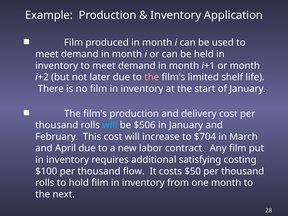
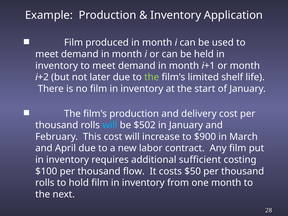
the at (152, 77) colour: pink -> light green
$506: $506 -> $502
$704: $704 -> $900
satisfying: satisfying -> sufficient
